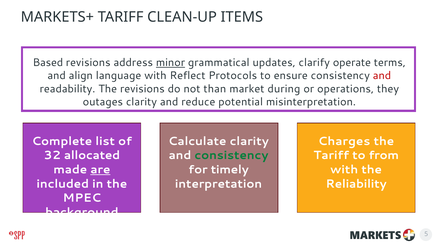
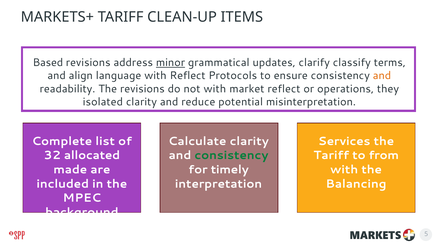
operate: operate -> classify
and at (382, 76) colour: red -> orange
not than: than -> with
market during: during -> reflect
outages: outages -> isolated
Charges: Charges -> Services
are underline: present -> none
Reliability: Reliability -> Balancing
